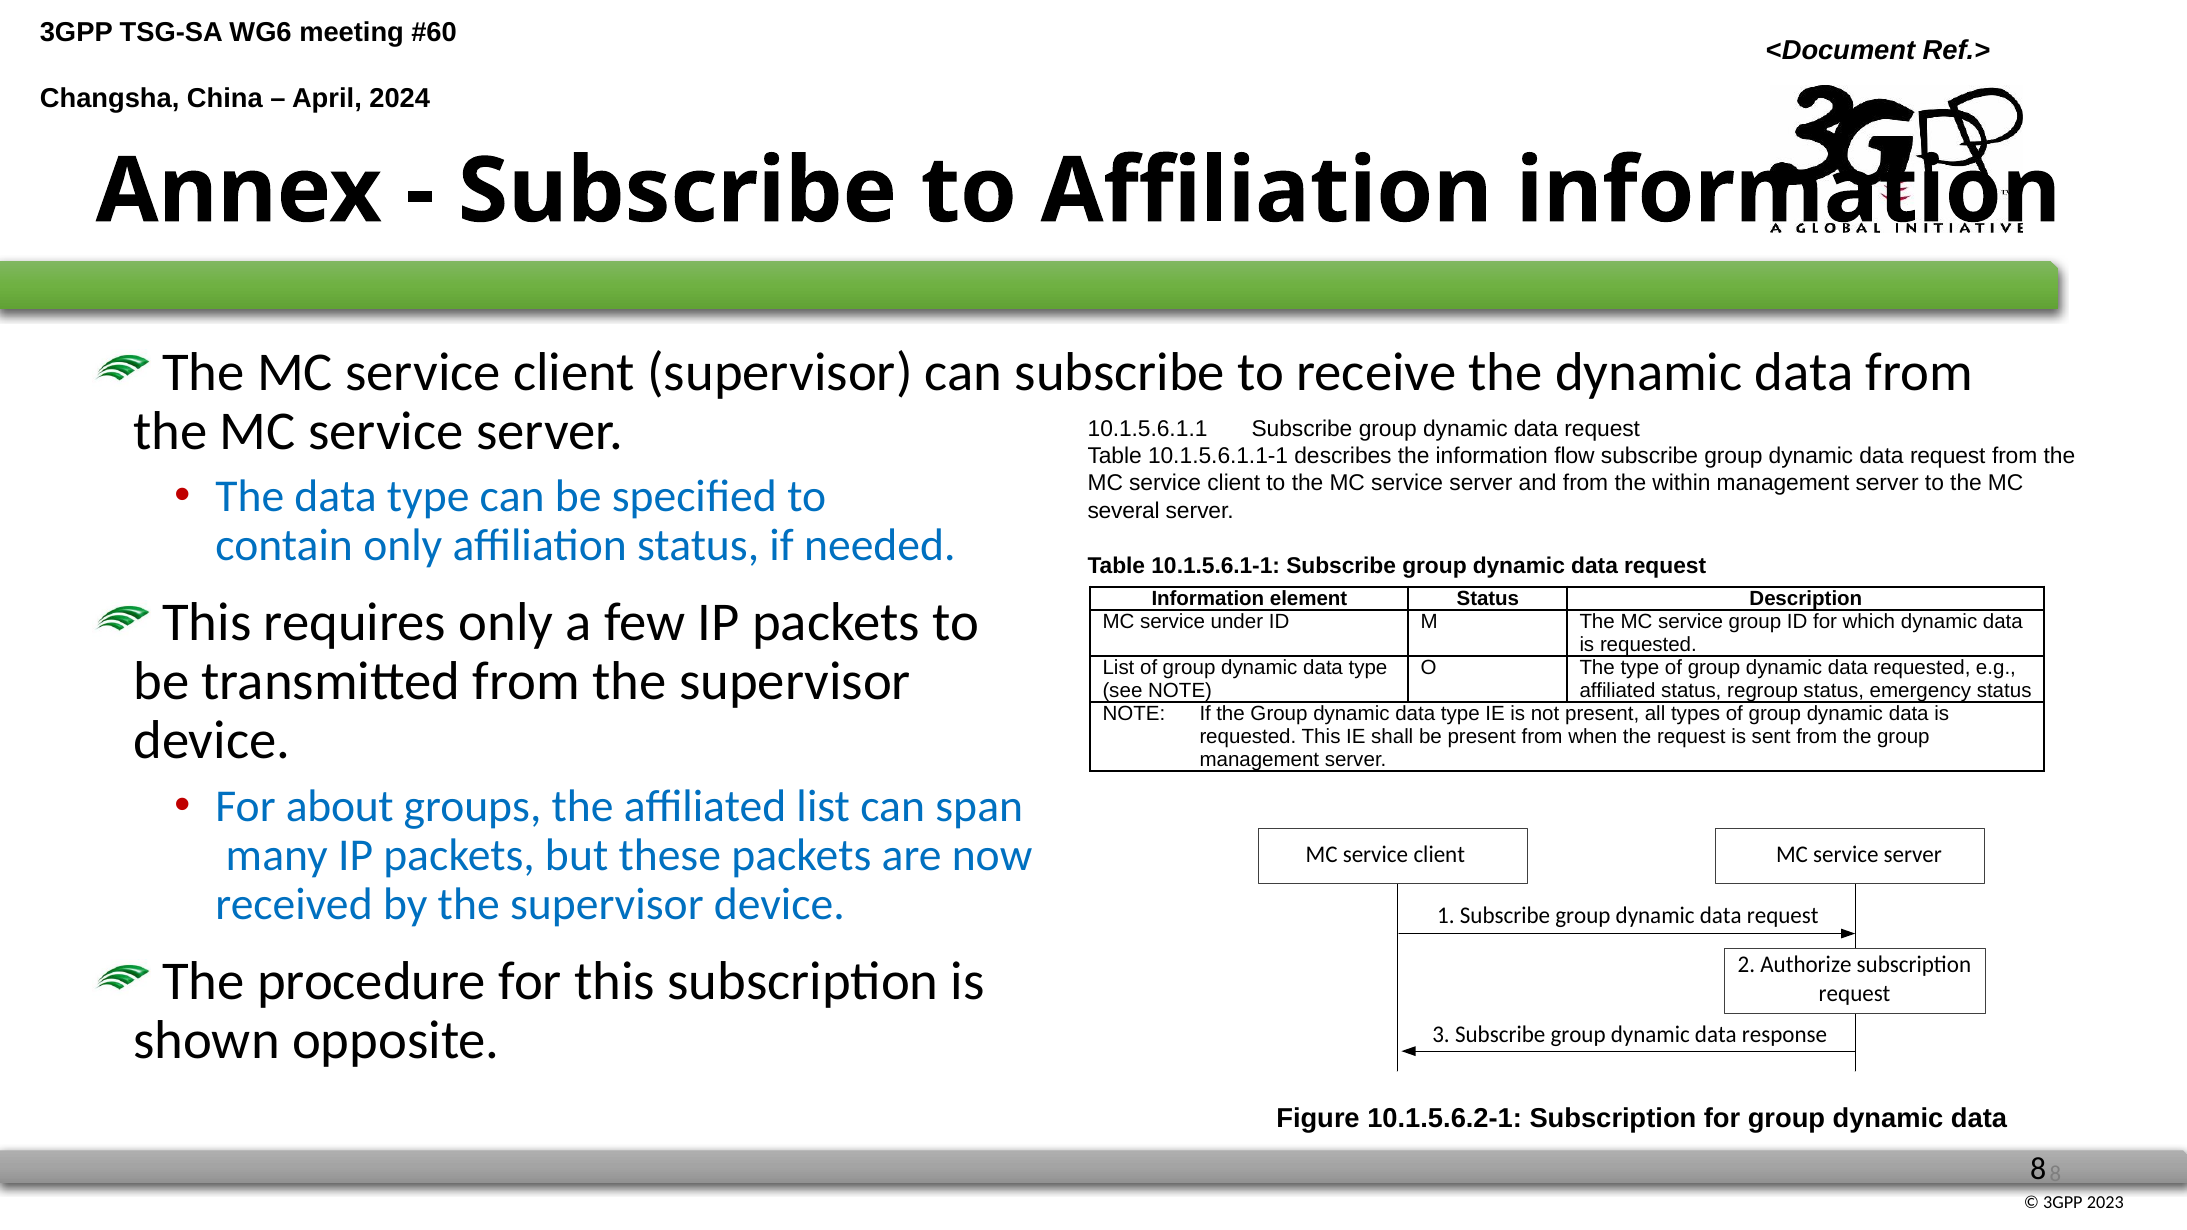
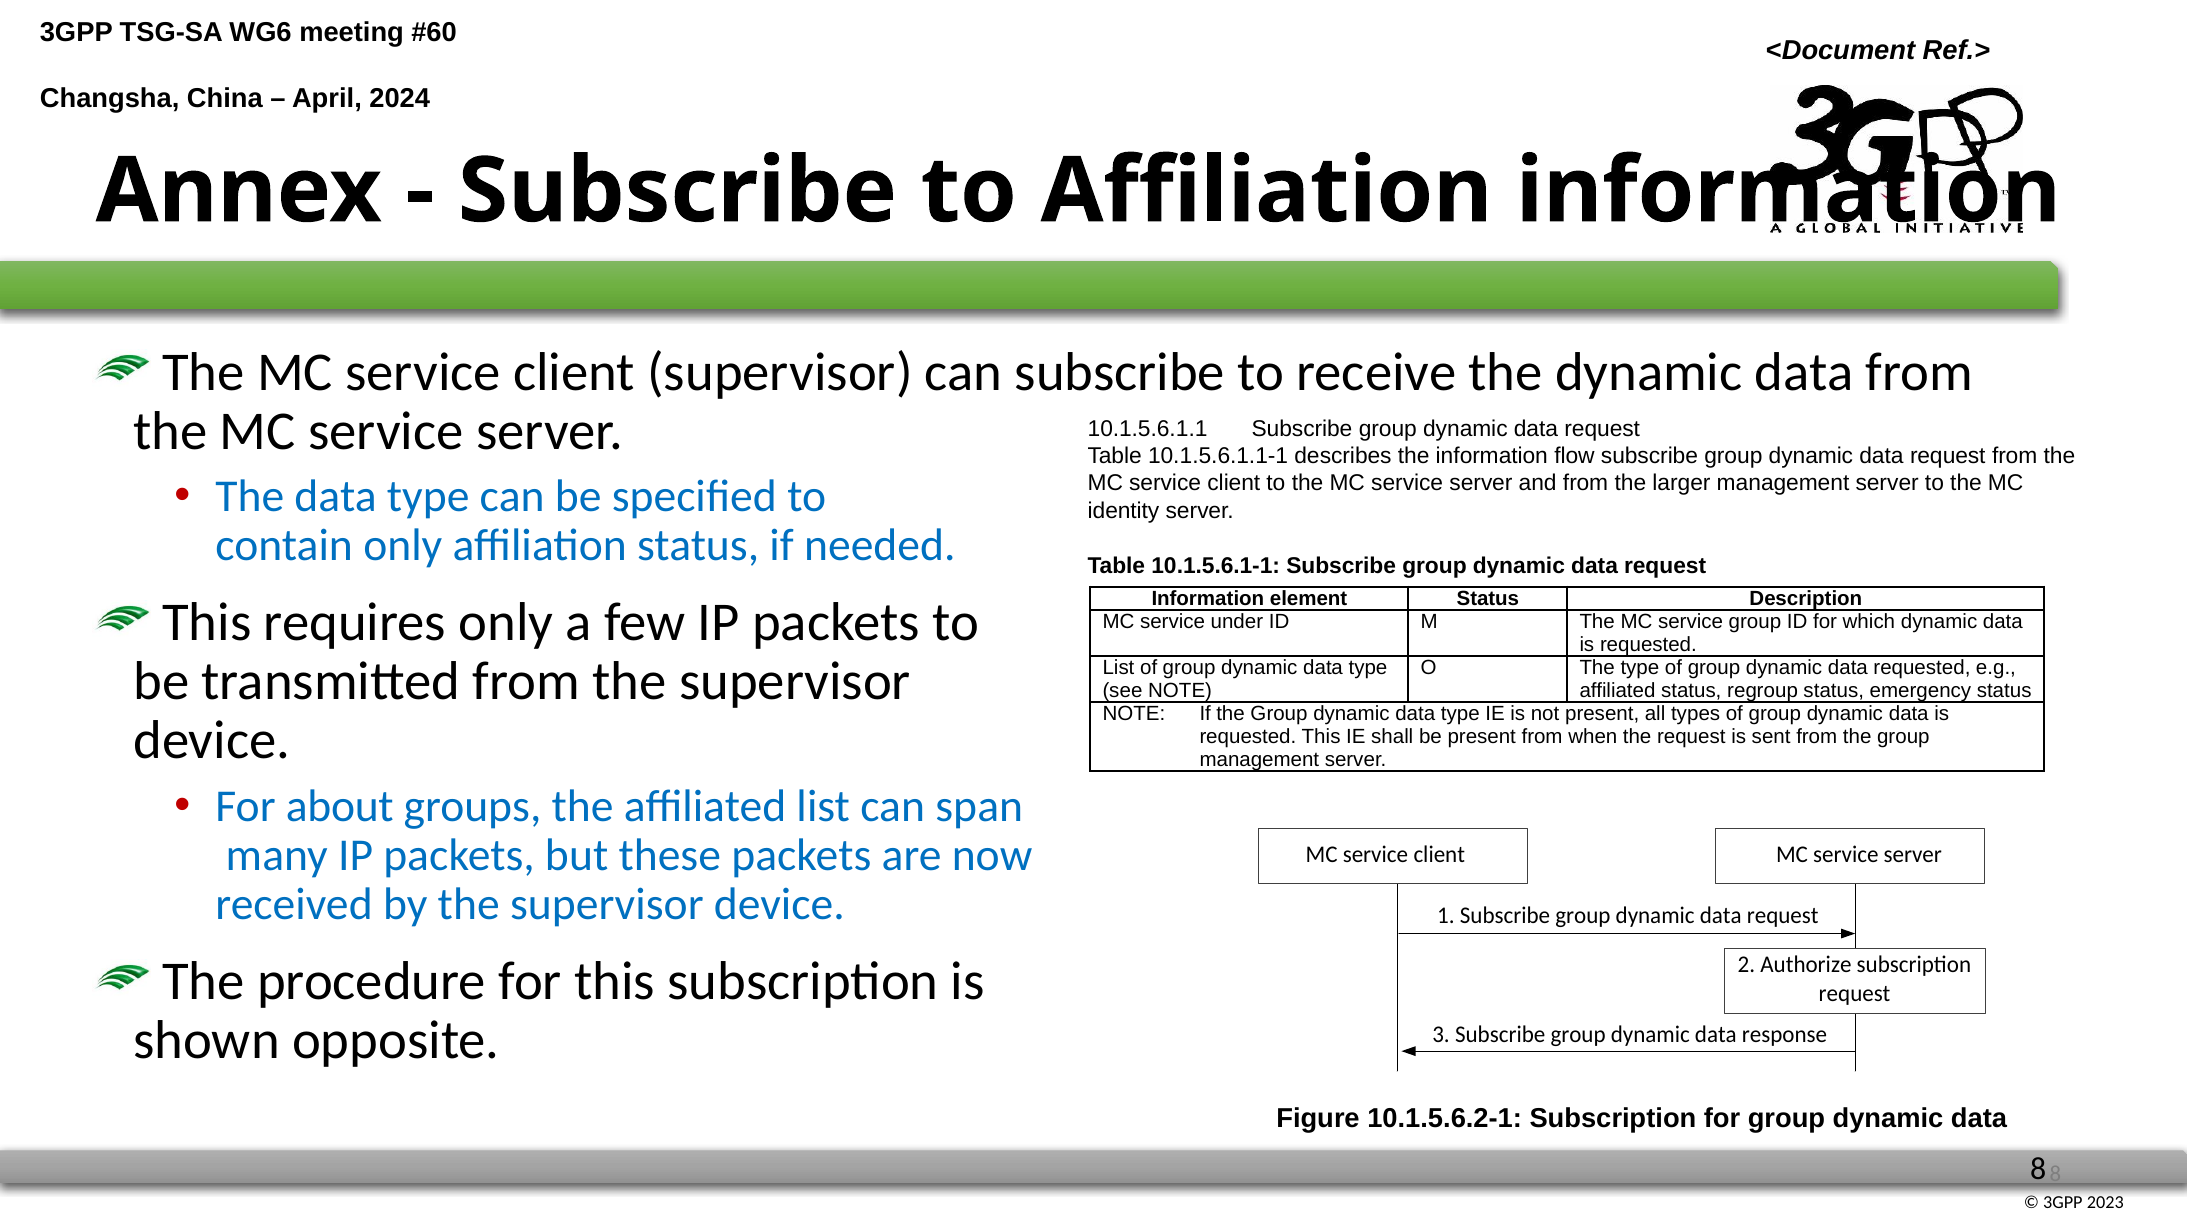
within: within -> larger
several: several -> identity
